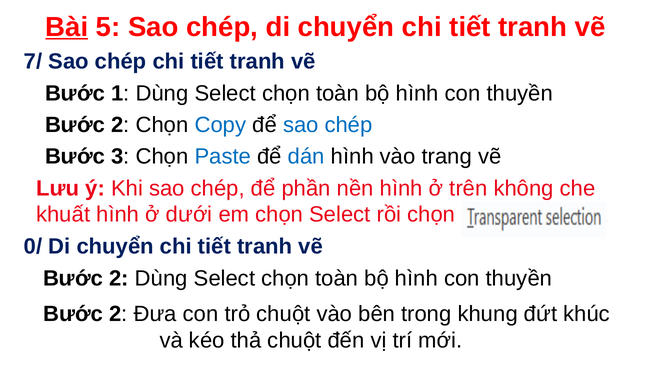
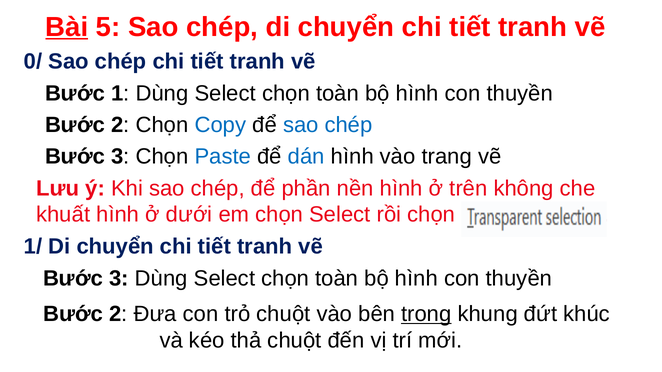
7/: 7/ -> 0/
0/: 0/ -> 1/
2 at (119, 279): 2 -> 3
trong underline: none -> present
